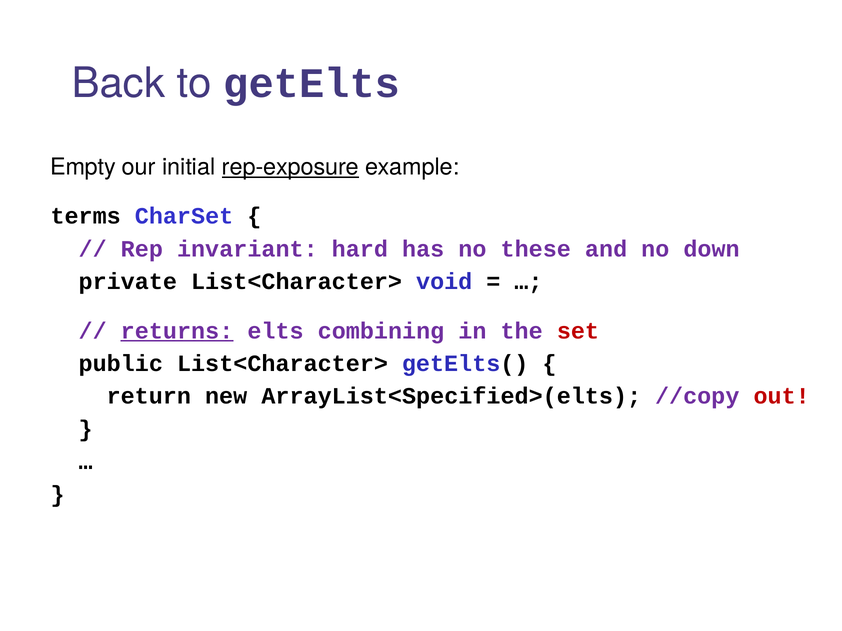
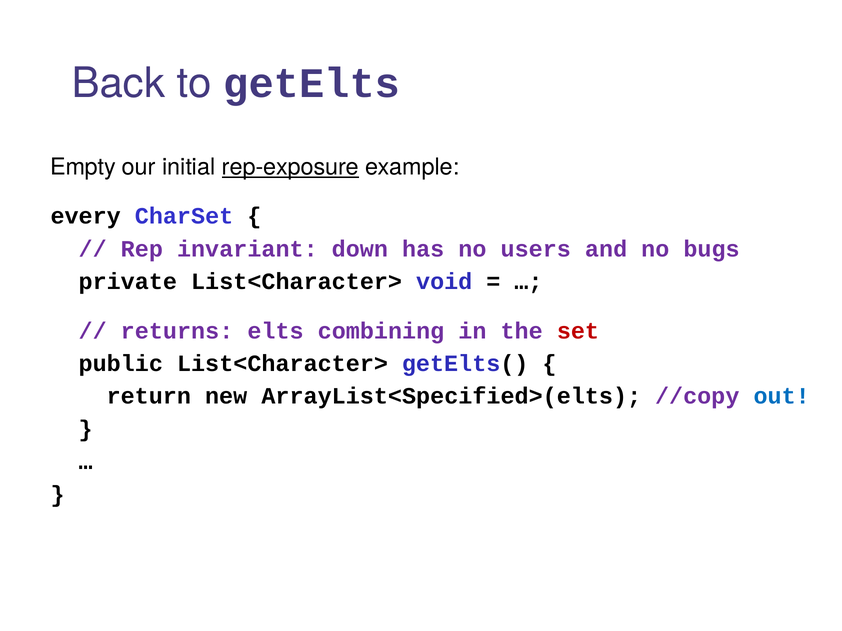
terms: terms -> every
hard: hard -> down
these: these -> users
down: down -> bugs
returns underline: present -> none
out colour: red -> blue
